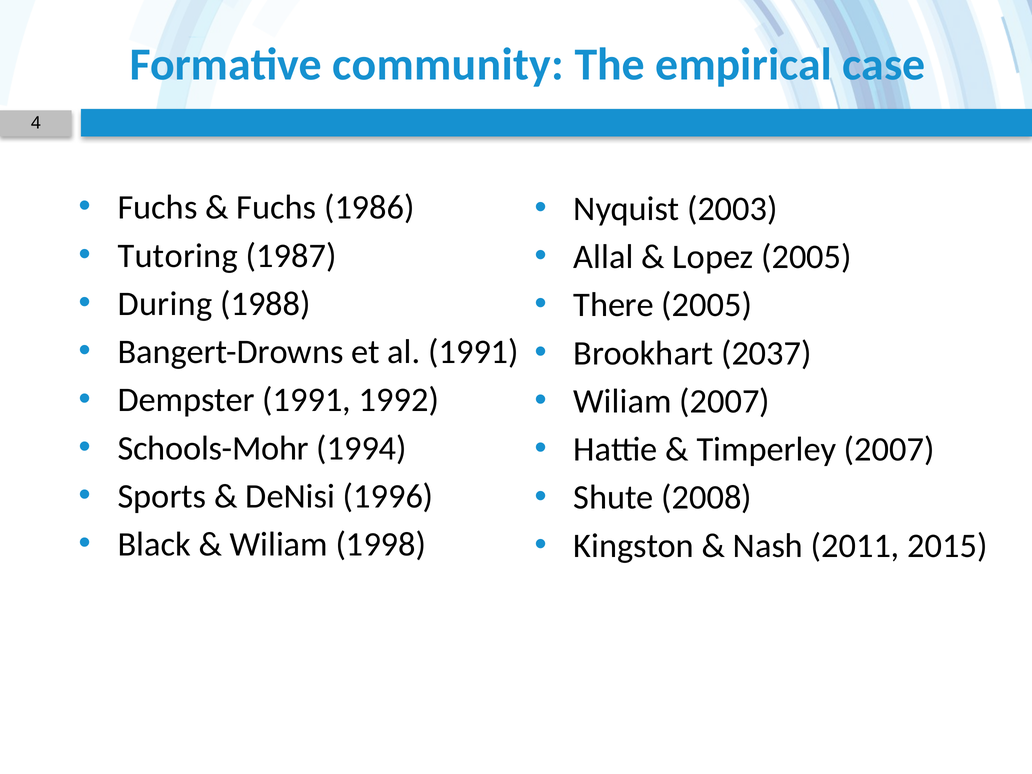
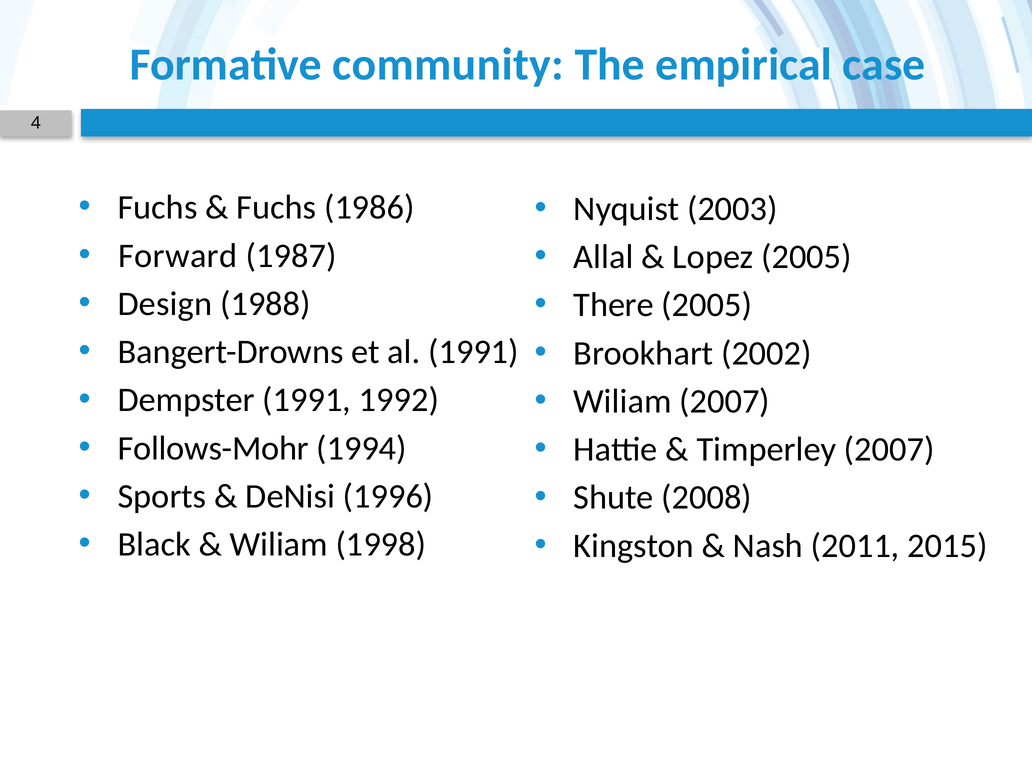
Tutoring: Tutoring -> Forward
During: During -> Design
2037: 2037 -> 2002
Schools-Mohr: Schools-Mohr -> Follows-Mohr
